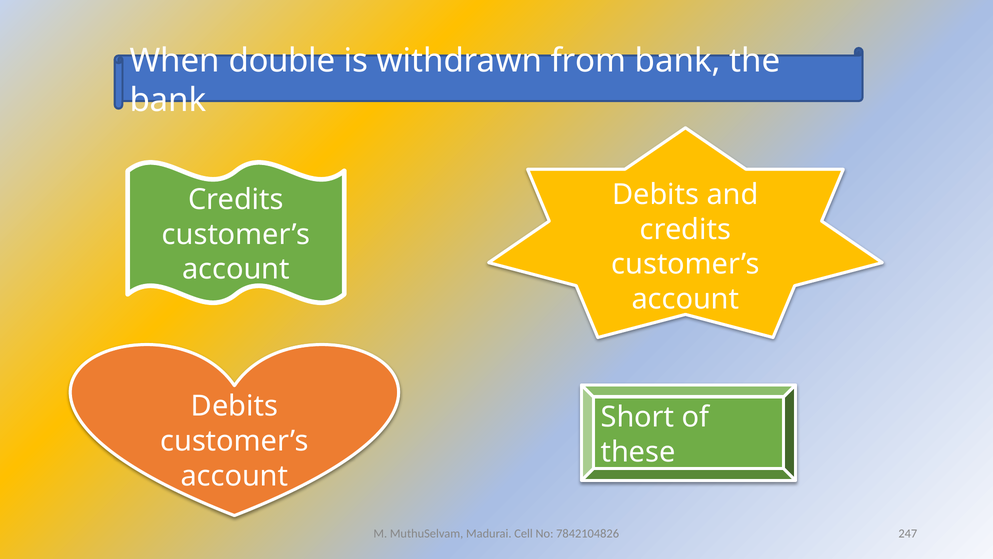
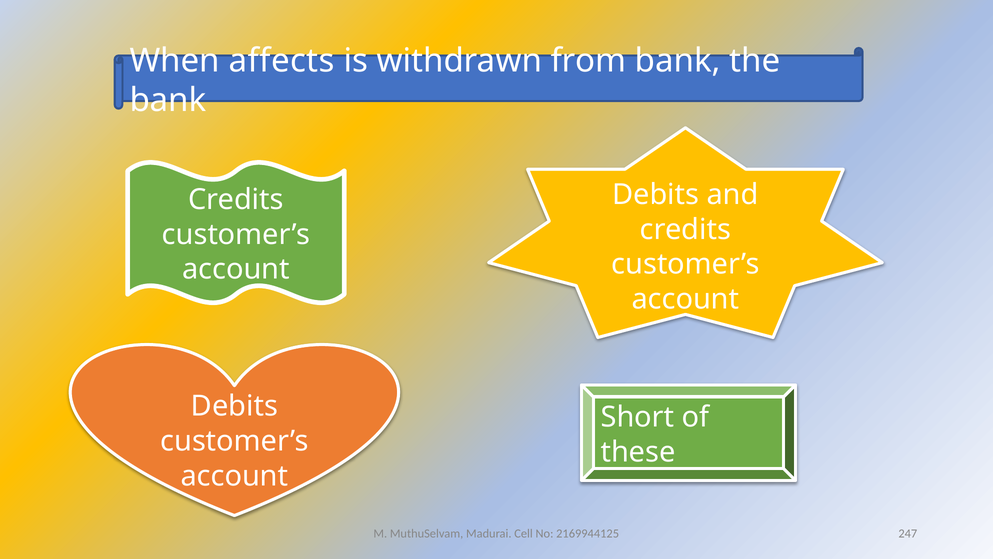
double: double -> affects
7842104826: 7842104826 -> 2169944125
